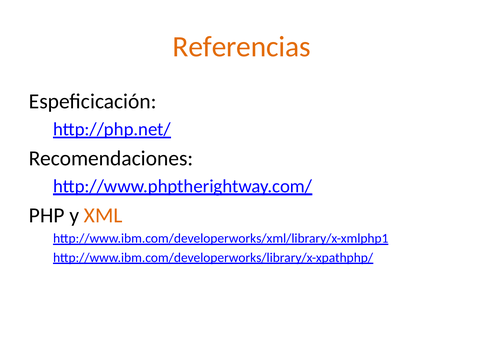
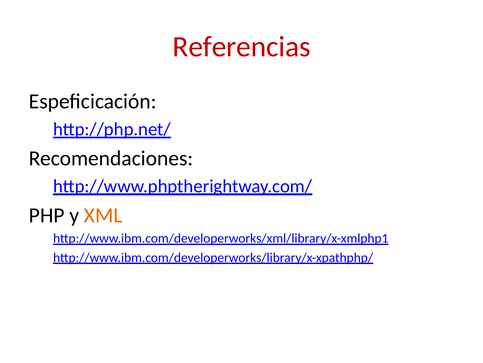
Referencias colour: orange -> red
